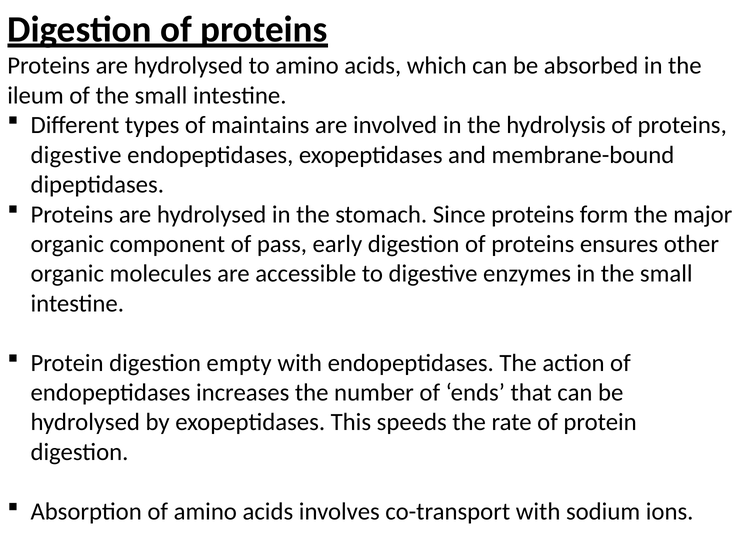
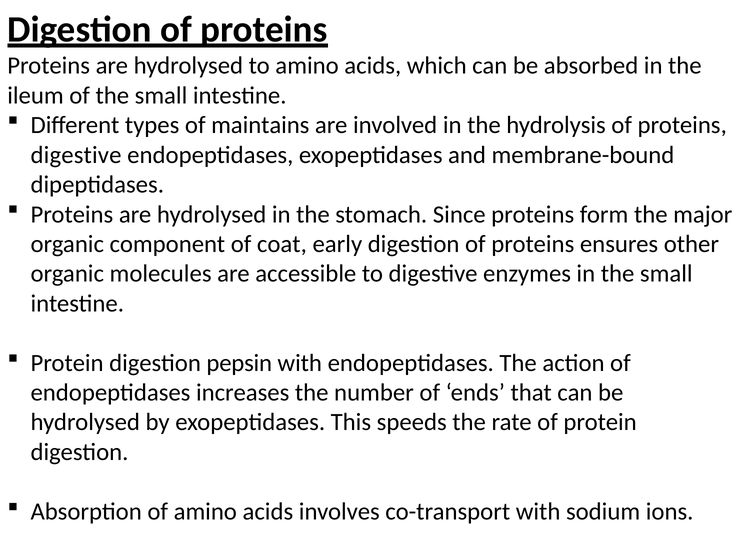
pass: pass -> coat
empty: empty -> pepsin
